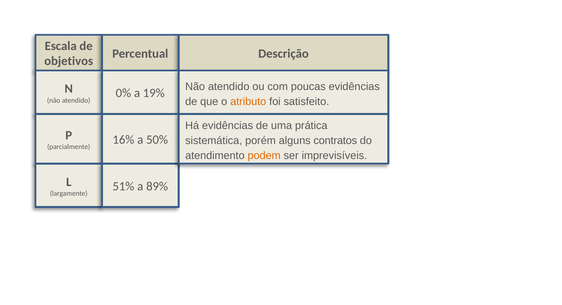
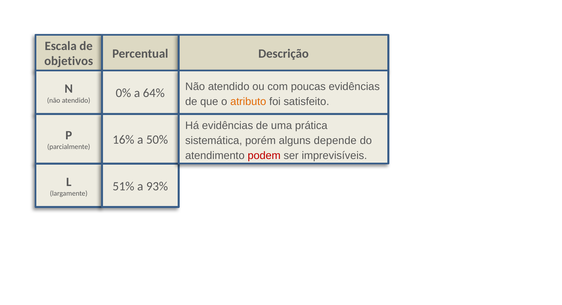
19%: 19% -> 64%
contratos: contratos -> depende
podem colour: orange -> red
89%: 89% -> 93%
